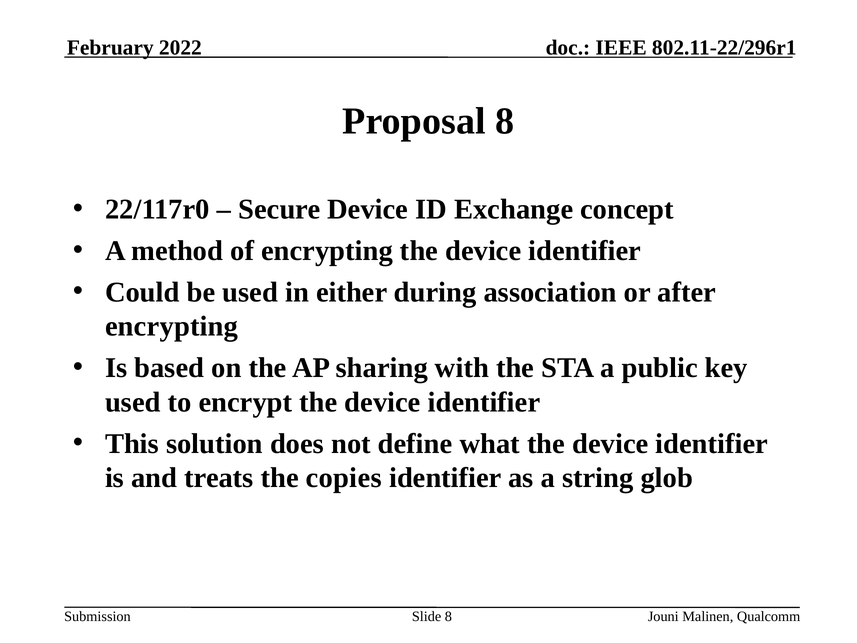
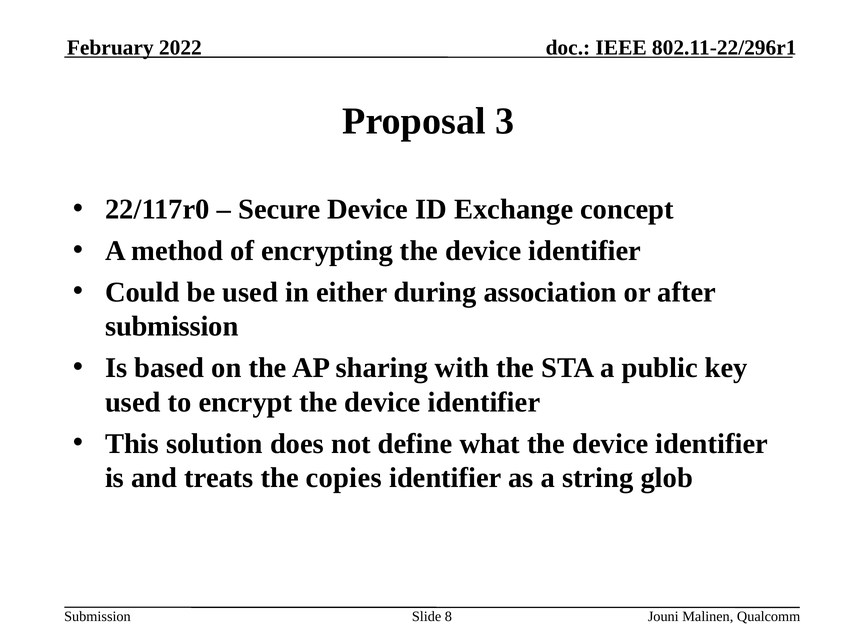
Proposal 8: 8 -> 3
encrypting at (172, 326): encrypting -> submission
